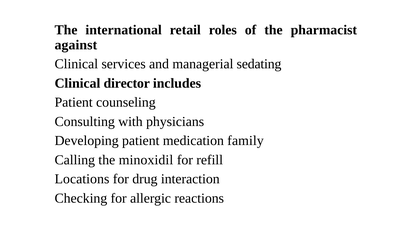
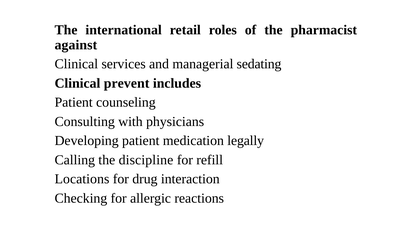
director: director -> prevent
family: family -> legally
minoxidil: minoxidil -> discipline
